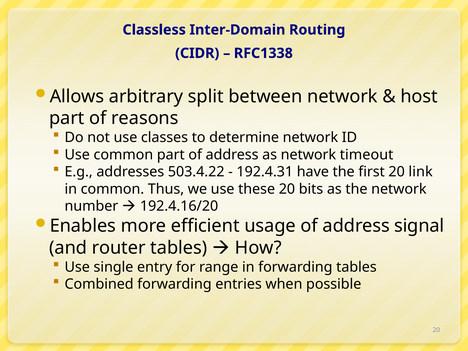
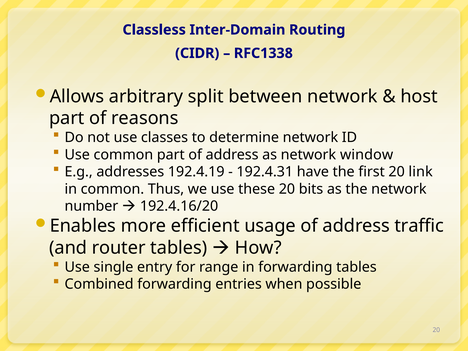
timeout: timeout -> window
503.4.22: 503.4.22 -> 192.4.19
signal: signal -> traffic
